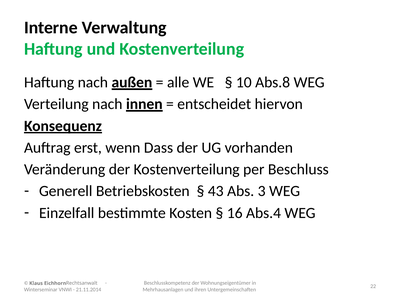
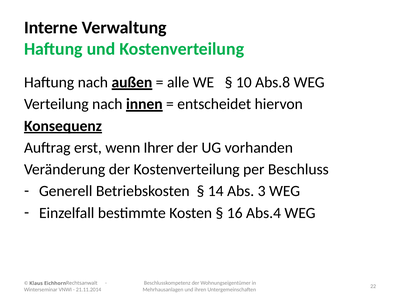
Dass: Dass -> Ihrer
43: 43 -> 14
